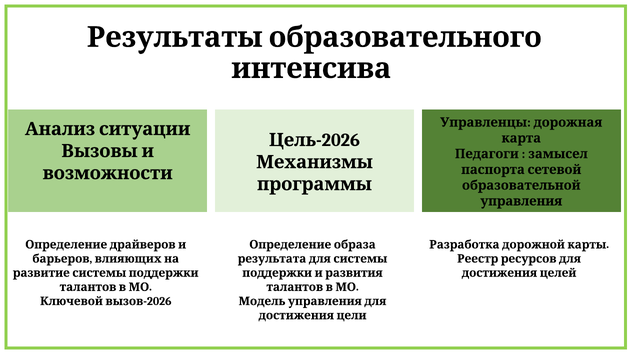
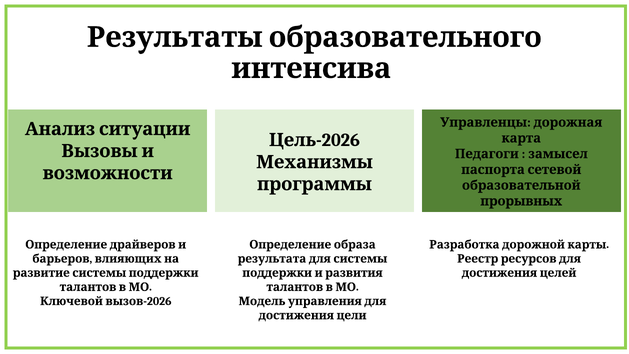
управления: управления -> прорывных
